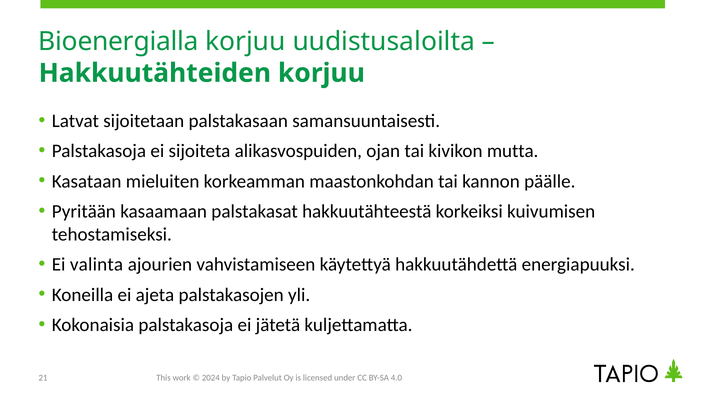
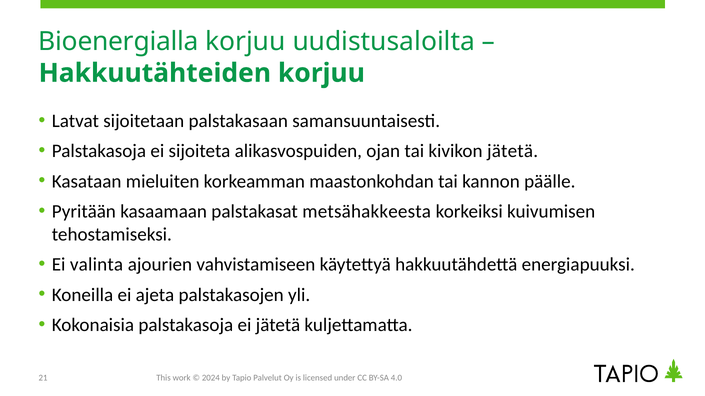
kivikon mutta: mutta -> jätetä
hakkuutähteestä: hakkuutähteestä -> metsähakkeesta
